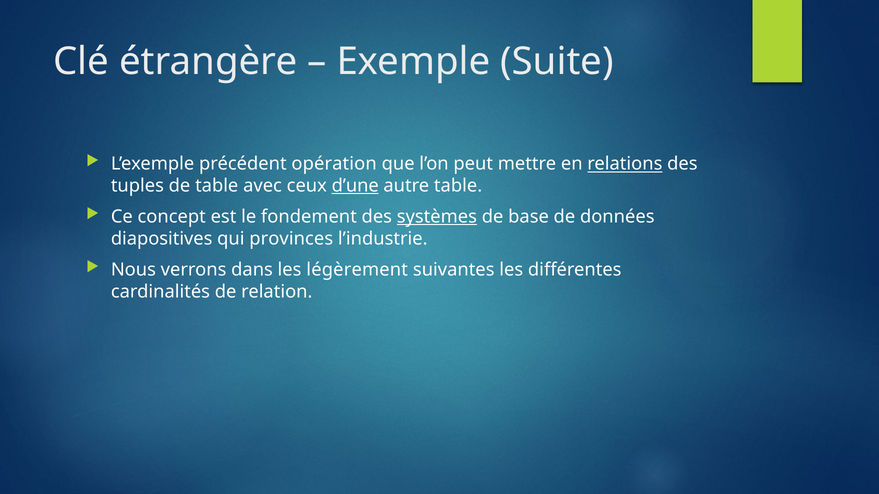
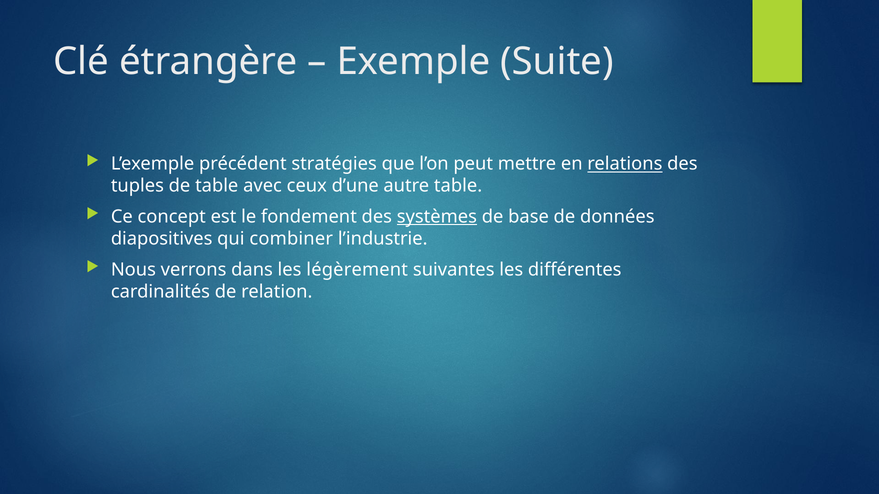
opération: opération -> stratégies
d’une underline: present -> none
provinces: provinces -> combiner
